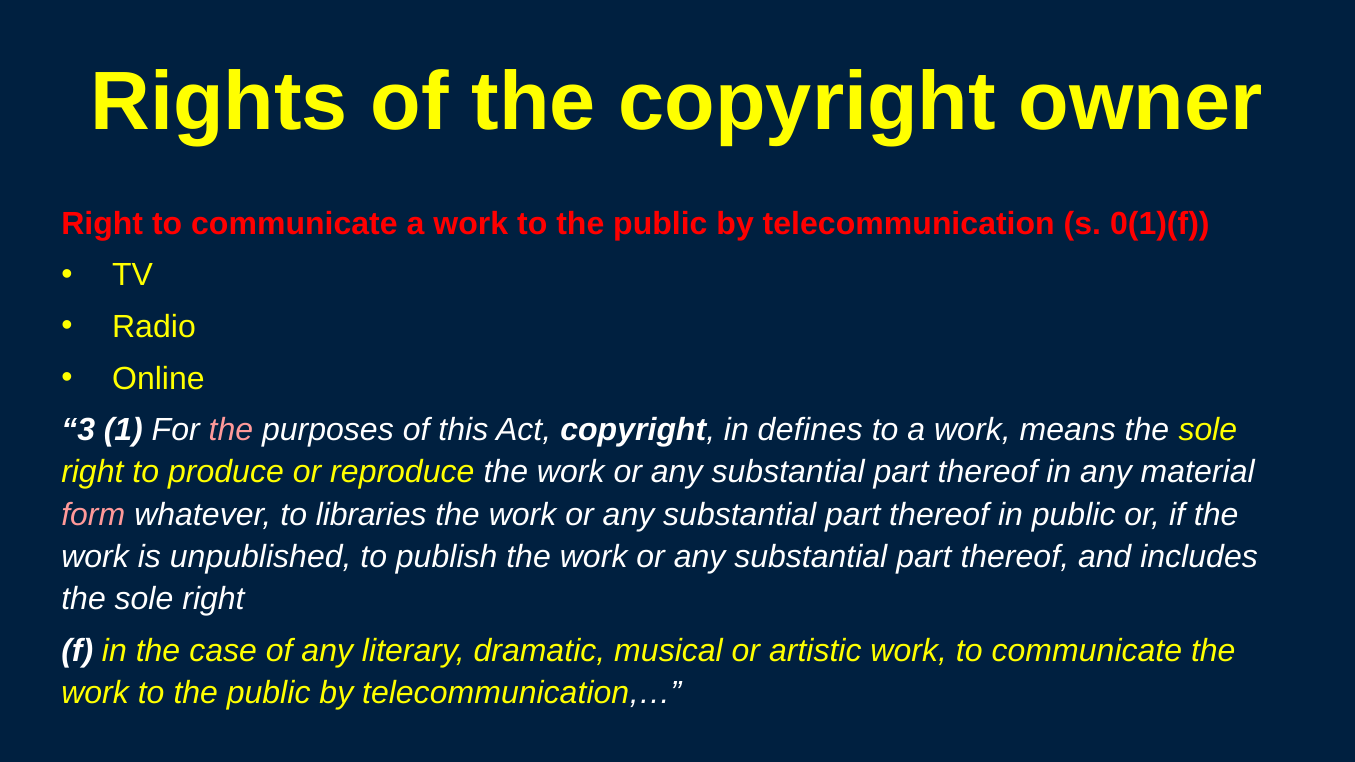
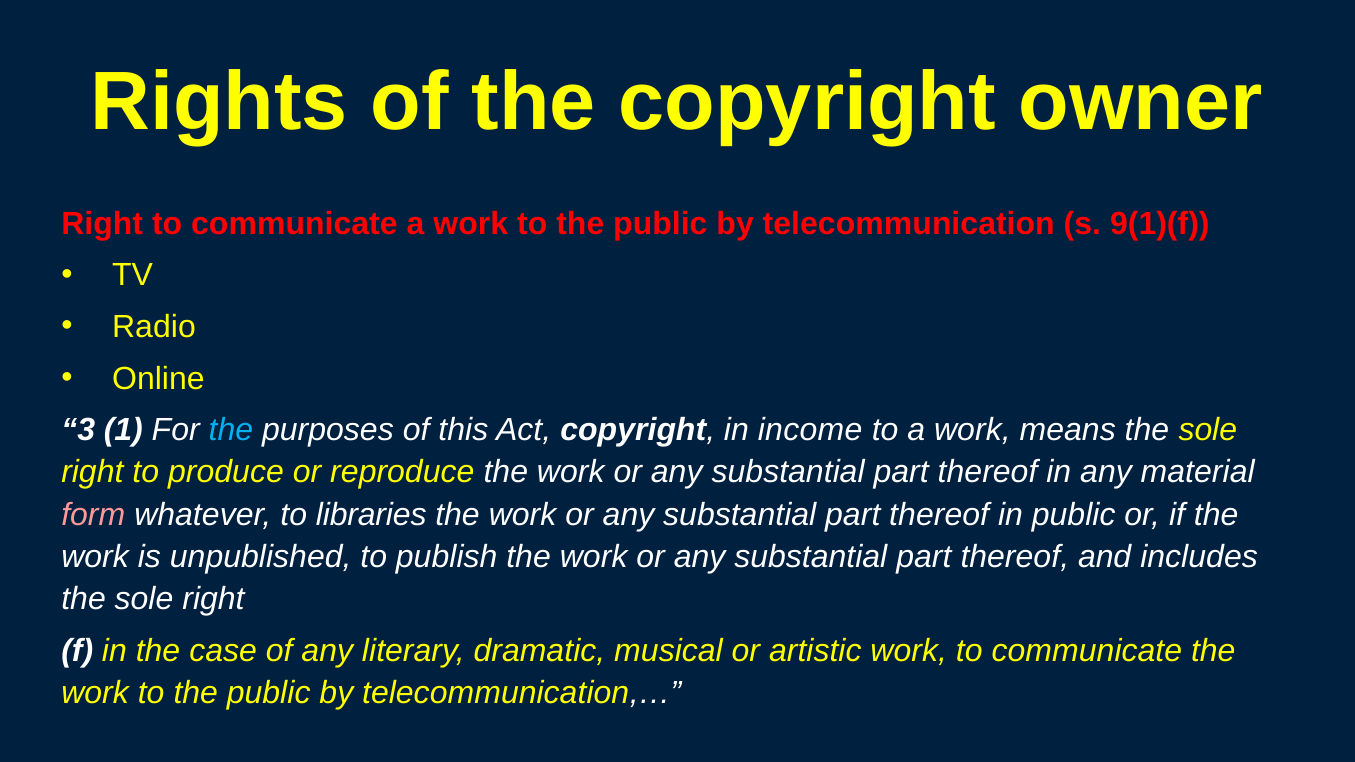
0(1)(f: 0(1)(f -> 9(1)(f
the at (231, 430) colour: pink -> light blue
defines: defines -> income
